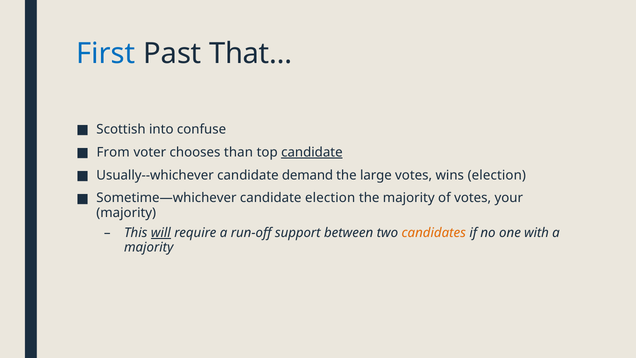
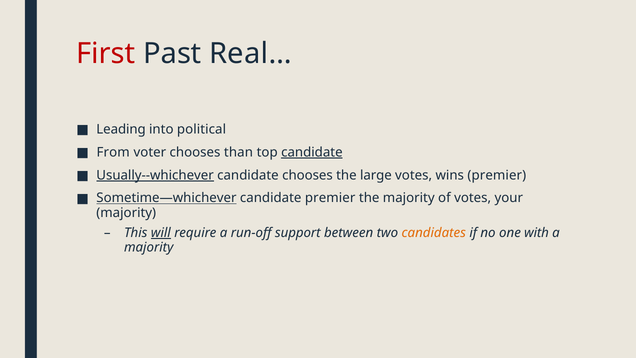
First colour: blue -> red
That…: That… -> Real…
Scottish: Scottish -> Leading
confuse: confuse -> political
Usually--whichever underline: none -> present
candidate demand: demand -> chooses
wins election: election -> premier
Sometime—whichever underline: none -> present
candidate election: election -> premier
